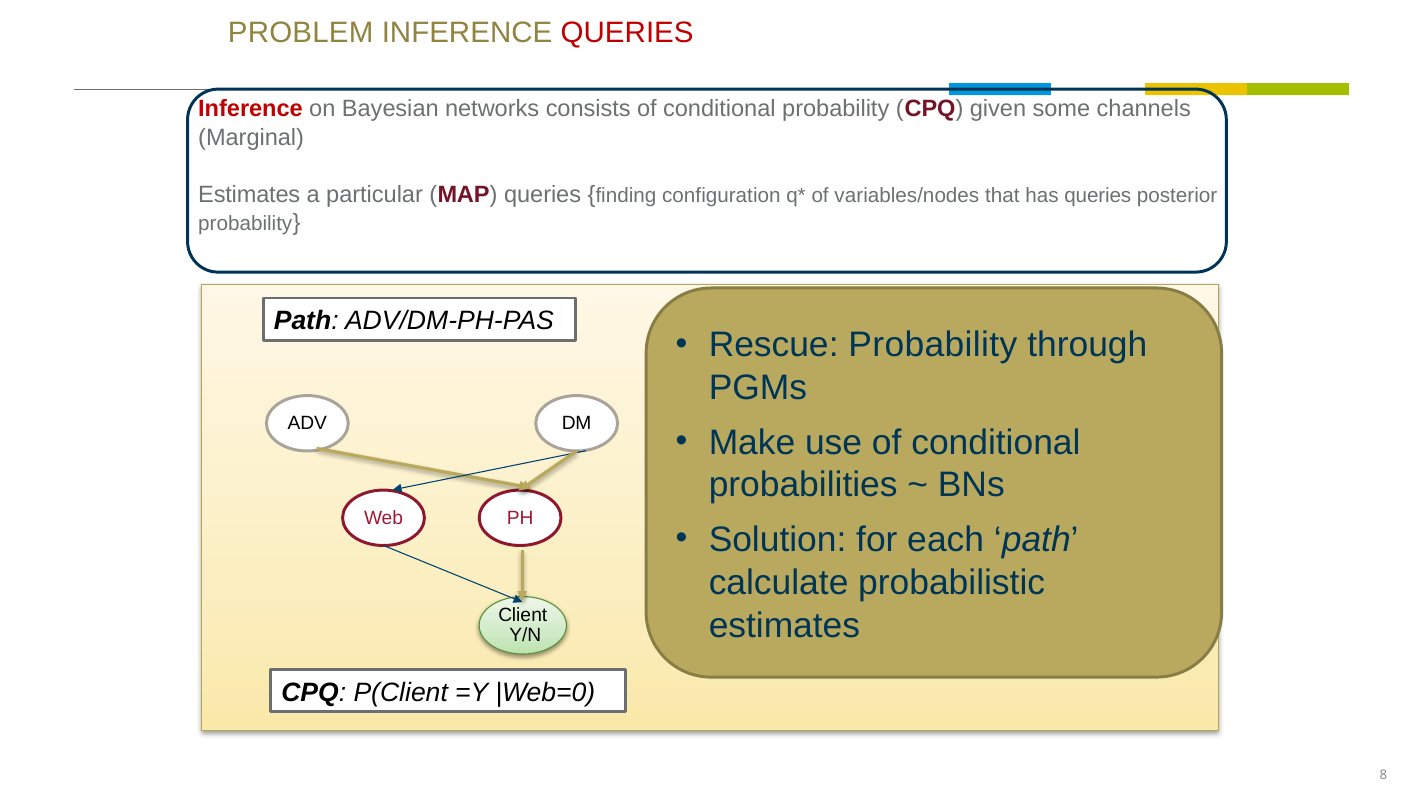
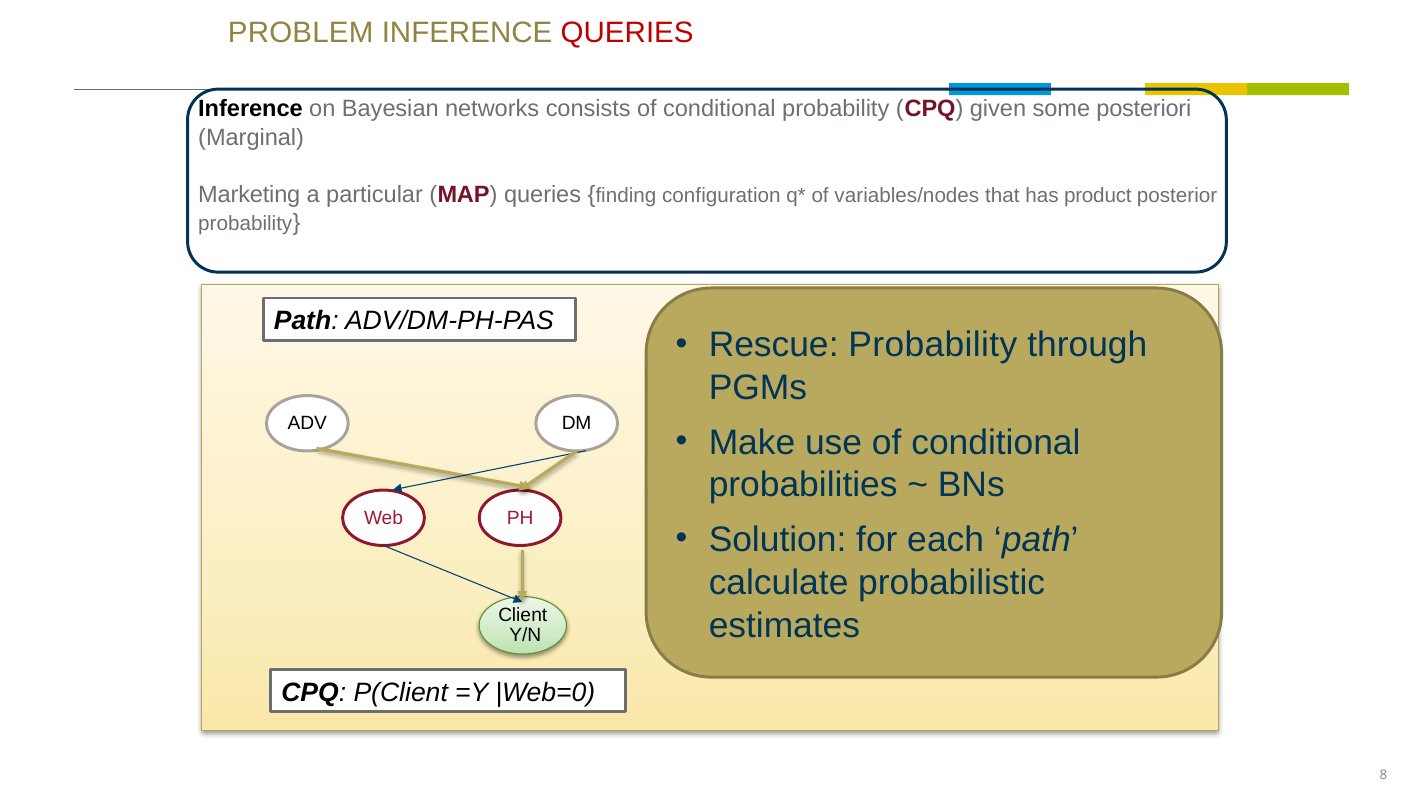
Inference at (251, 109) colour: red -> black
channels: channels -> posteriori
Estimates at (249, 194): Estimates -> Marketing
has queries: queries -> product
